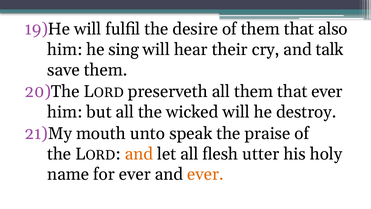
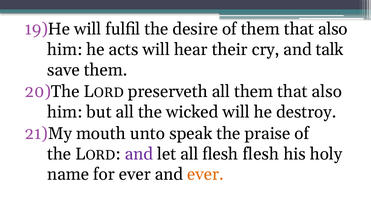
sing: sing -> acts
all them that ever: ever -> also
and at (139, 154) colour: orange -> purple
flesh utter: utter -> flesh
